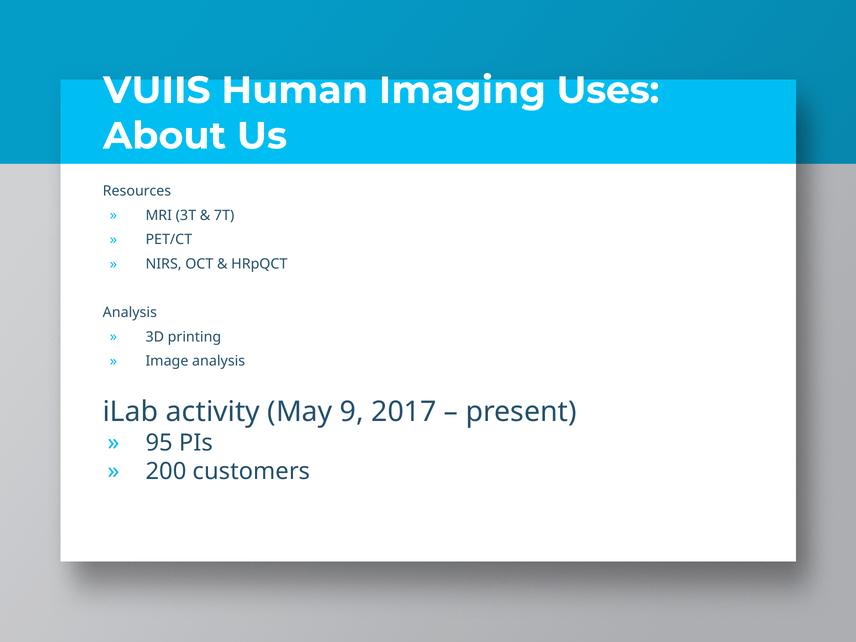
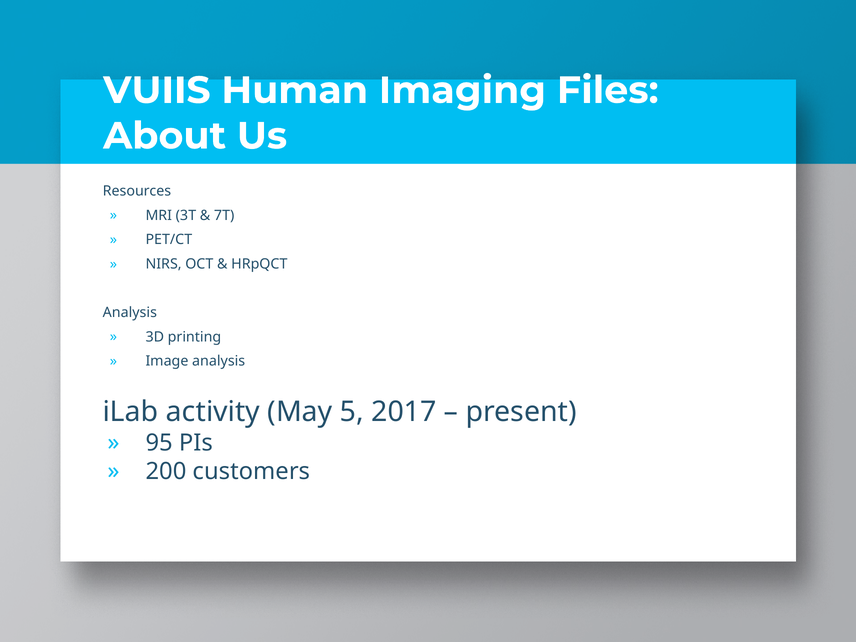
Uses: Uses -> Files
9: 9 -> 5
